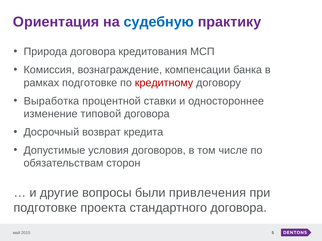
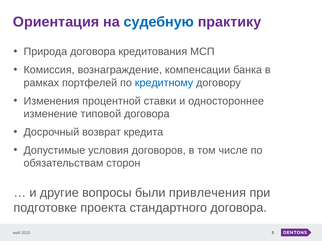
рамках подготовке: подготовке -> портфелей
кредитному colour: red -> blue
Выработка: Выработка -> Изменения
